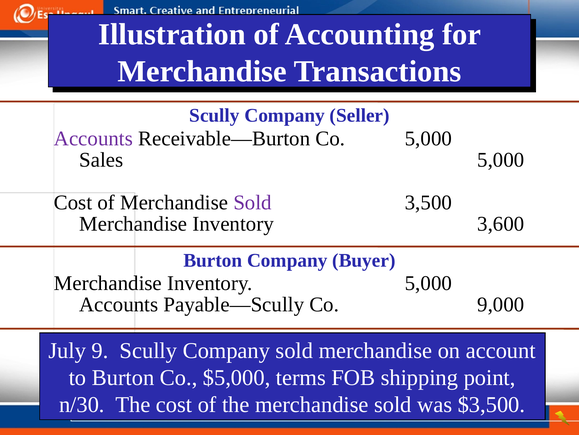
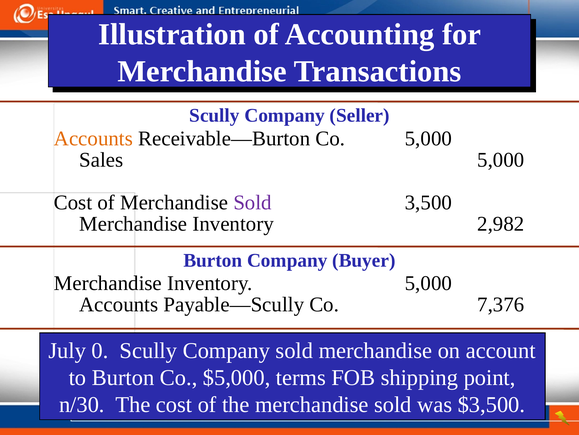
Accounts at (93, 138) colour: purple -> orange
3,600: 3,600 -> 2,982
9,000: 9,000 -> 7,376
9: 9 -> 0
